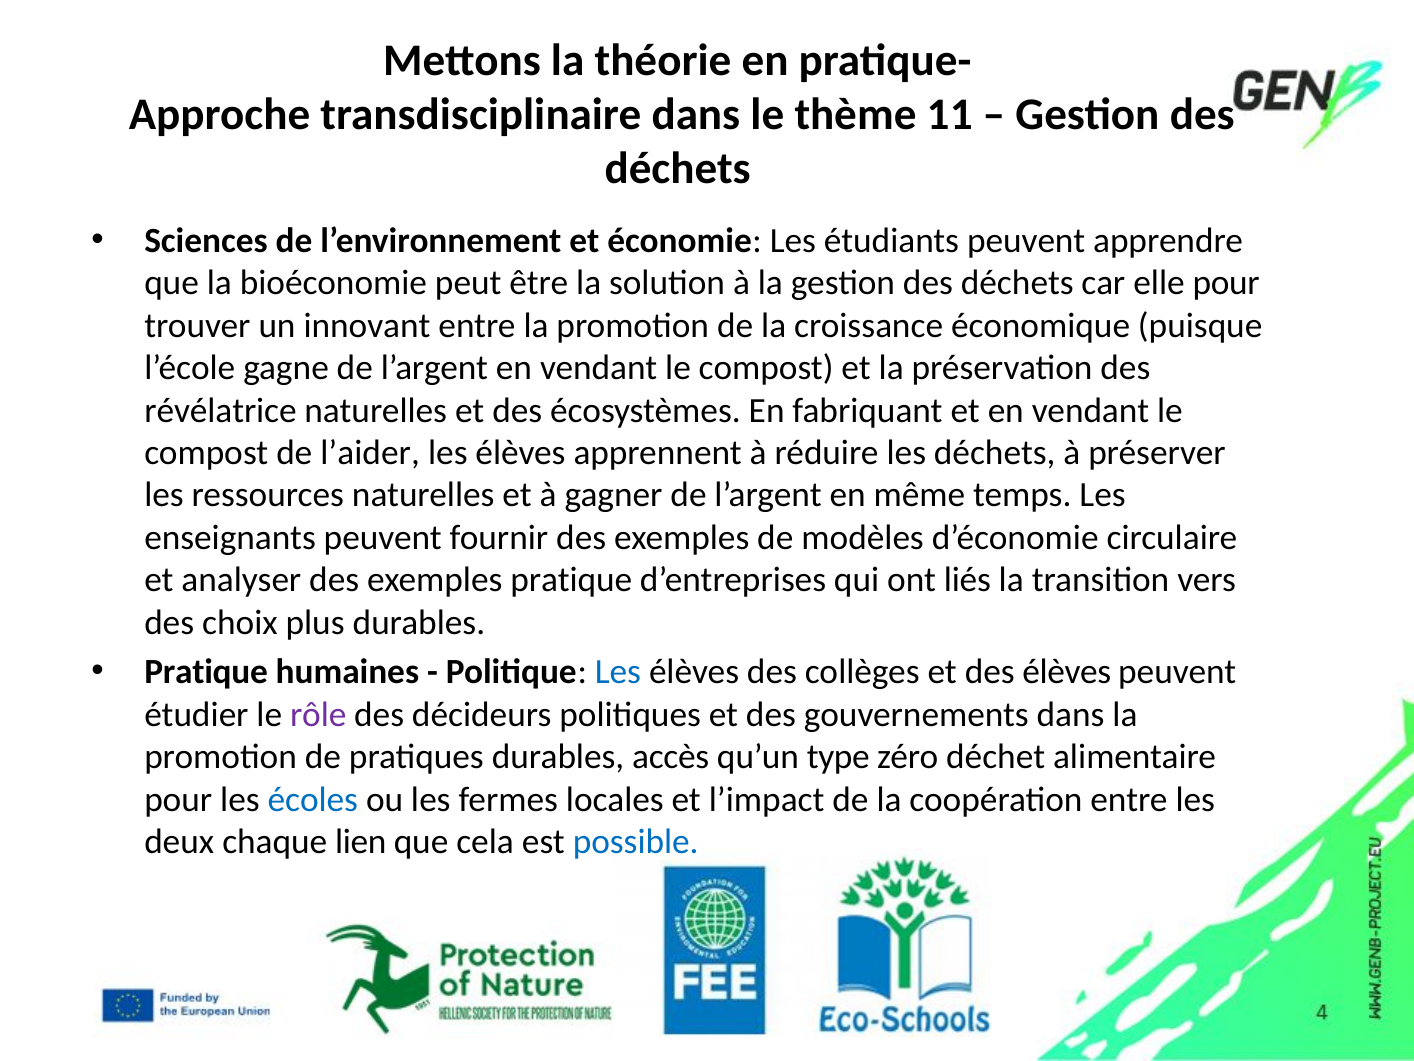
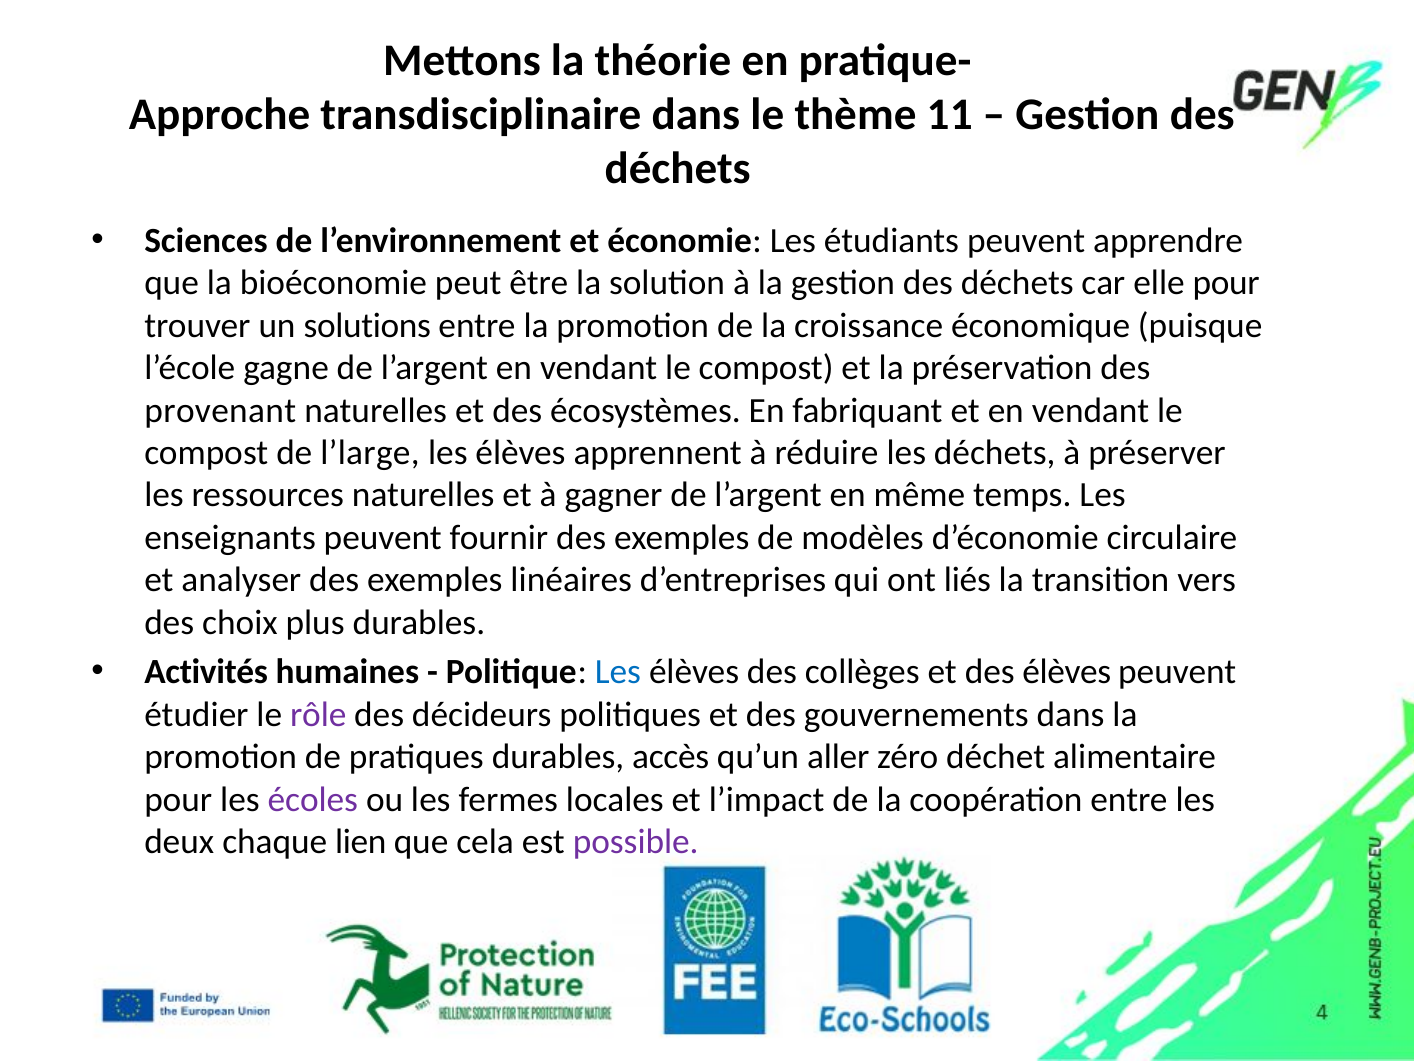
innovant: innovant -> solutions
révélatrice: révélatrice -> provenant
l’aider: l’aider -> l’large
exemples pratique: pratique -> linéaires
Pratique at (206, 672): Pratique -> Activités
type: type -> aller
écoles colour: blue -> purple
possible colour: blue -> purple
